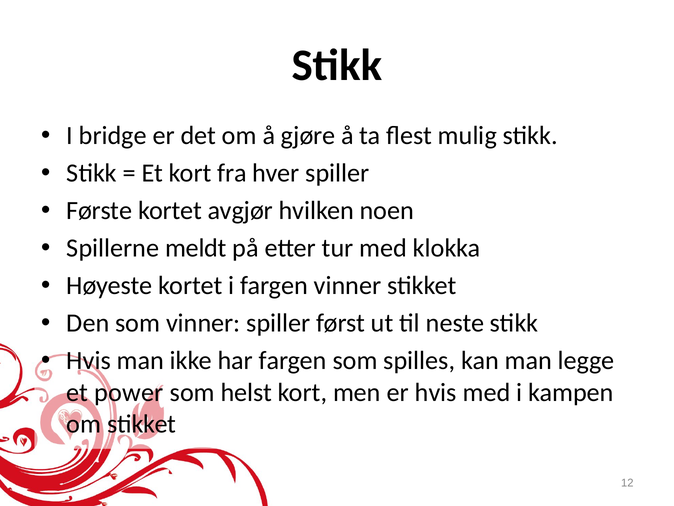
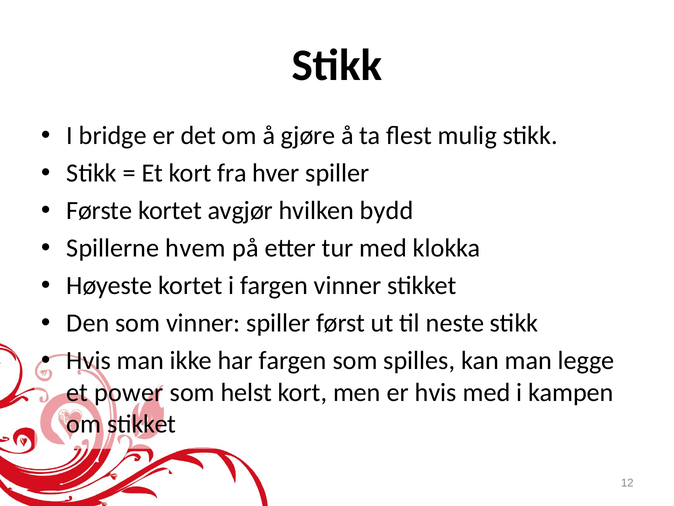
noen: noen -> bydd
meldt: meldt -> hvem
